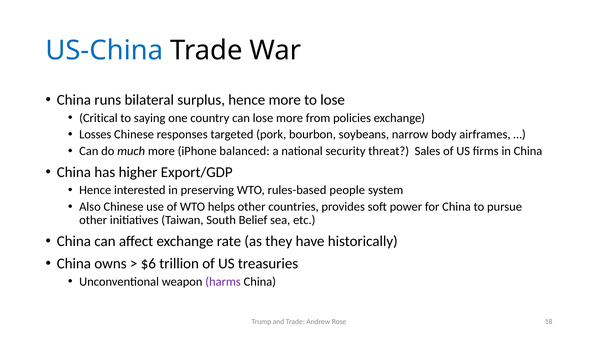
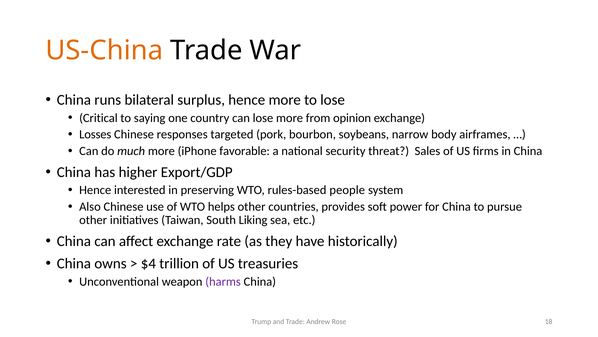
US-China colour: blue -> orange
policies: policies -> opinion
balanced: balanced -> favorable
Belief: Belief -> Liking
$6: $6 -> $4
